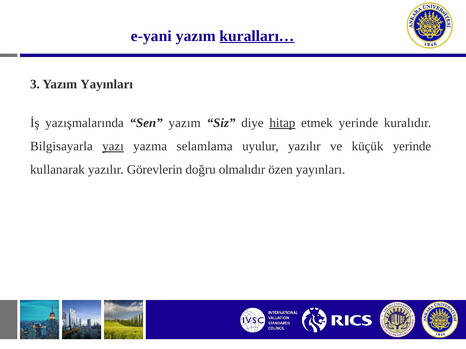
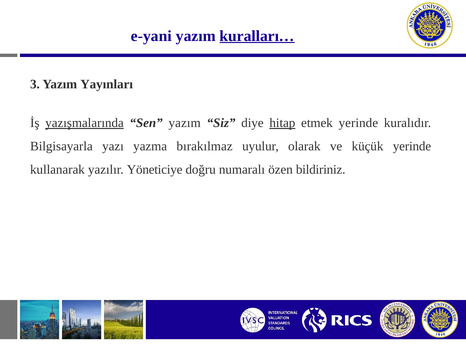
yazışmalarında underline: none -> present
yazı underline: present -> none
selamlama: selamlama -> bırakılmaz
uyulur yazılır: yazılır -> olarak
Görevlerin: Görevlerin -> Yöneticiye
olmalıdır: olmalıdır -> numaralı
özen yayınları: yayınları -> bildiriniz
